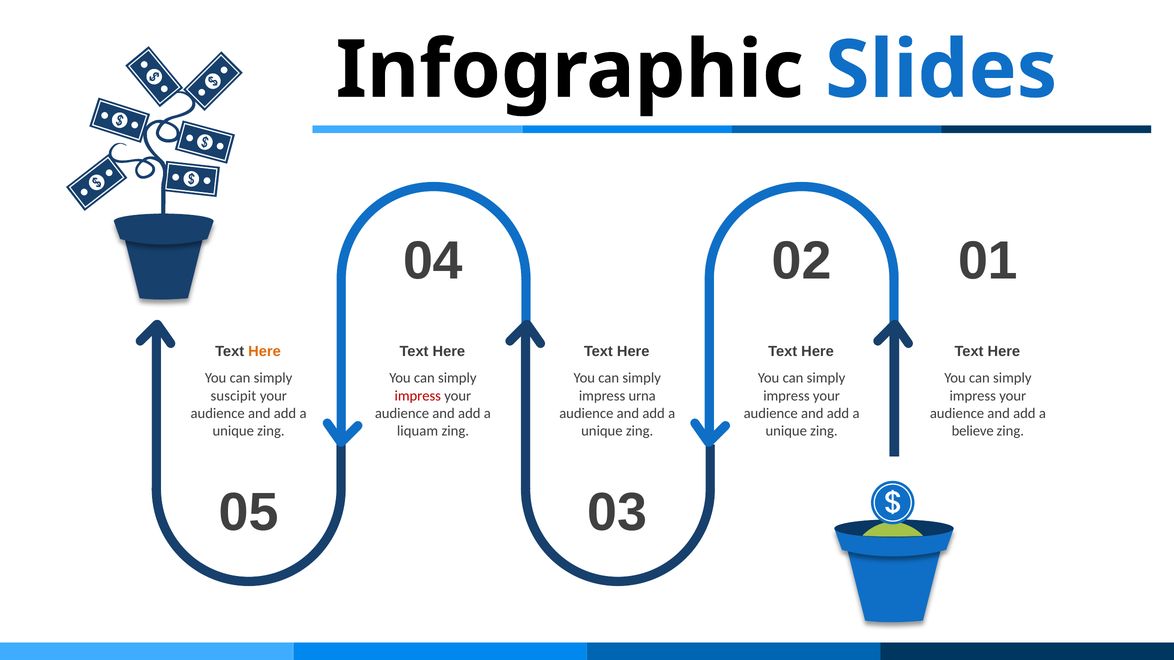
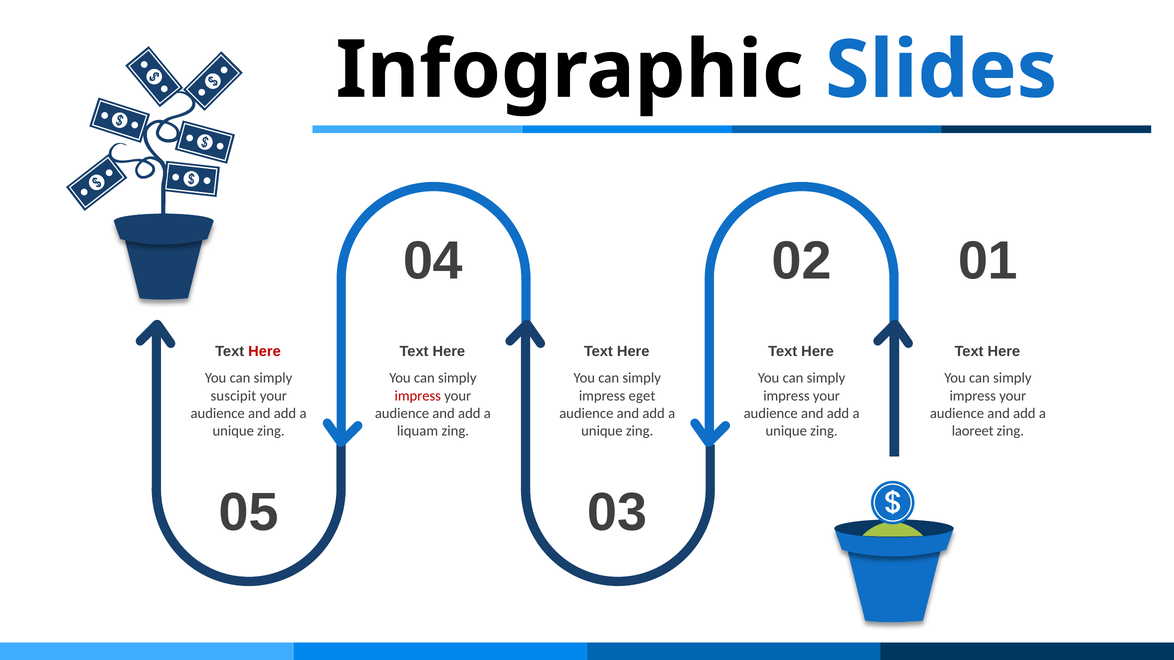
Here at (265, 352) colour: orange -> red
urna: urna -> eget
believe: believe -> laoreet
